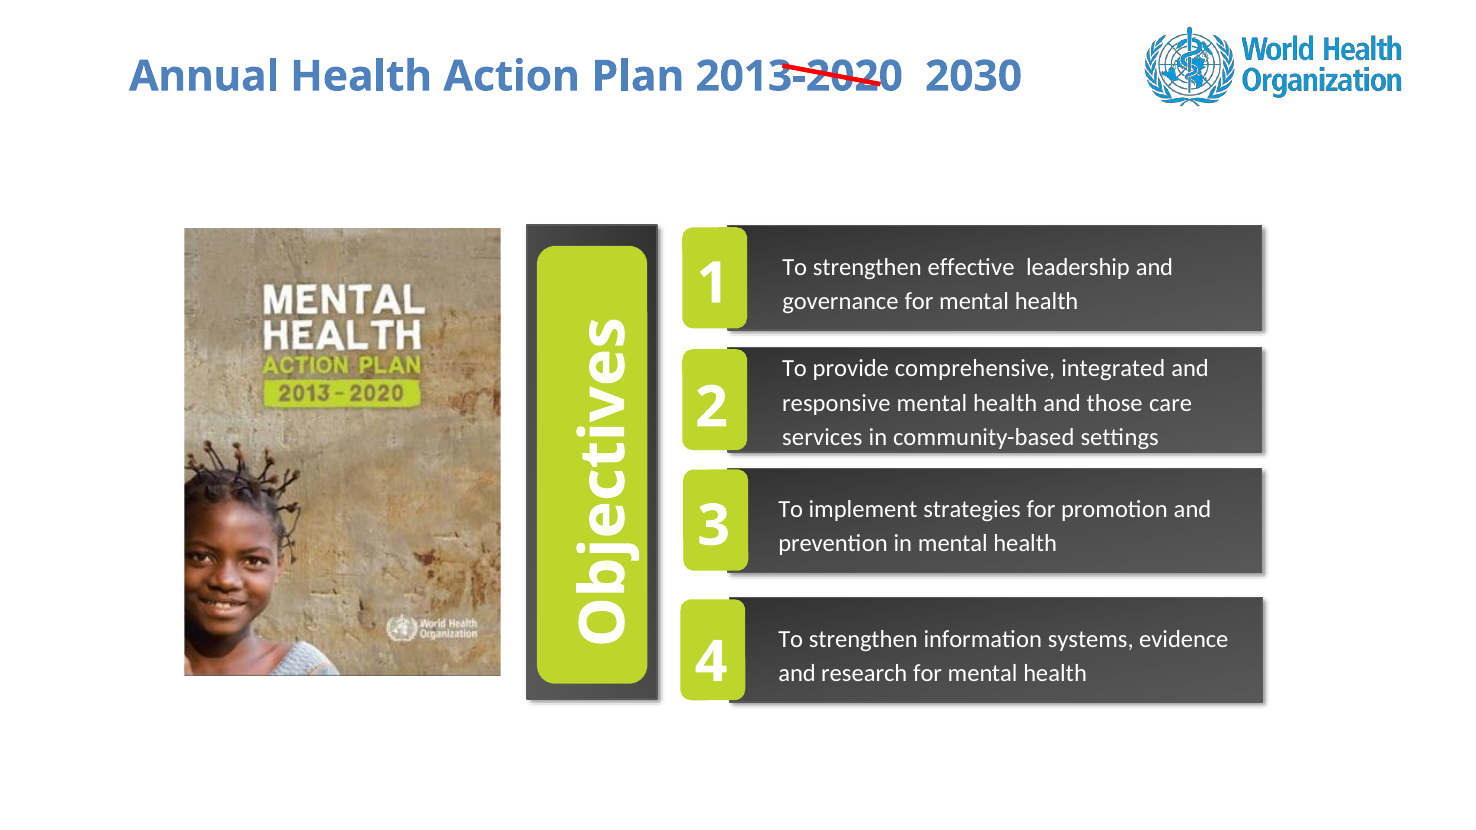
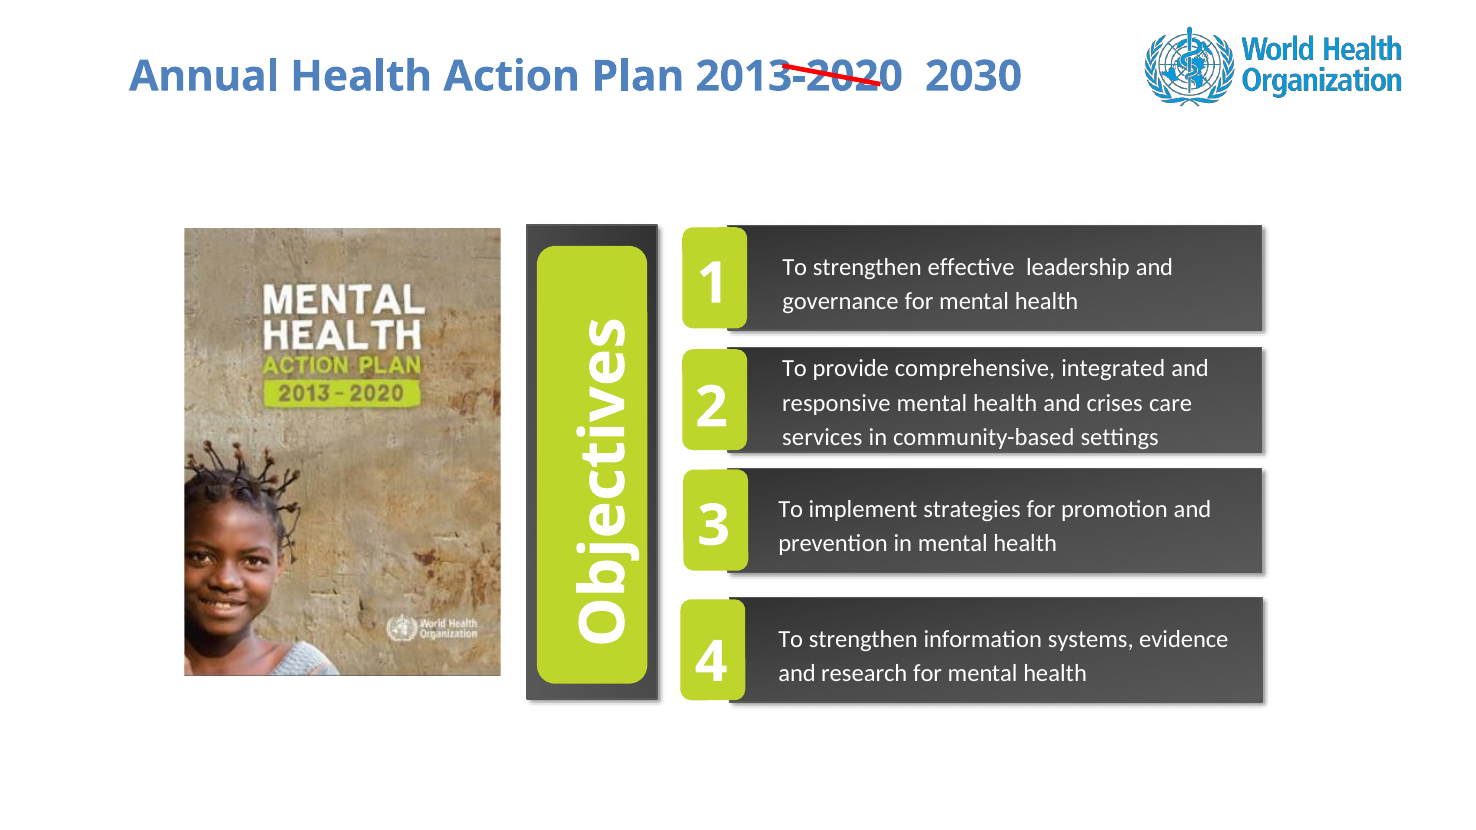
those: those -> crises
